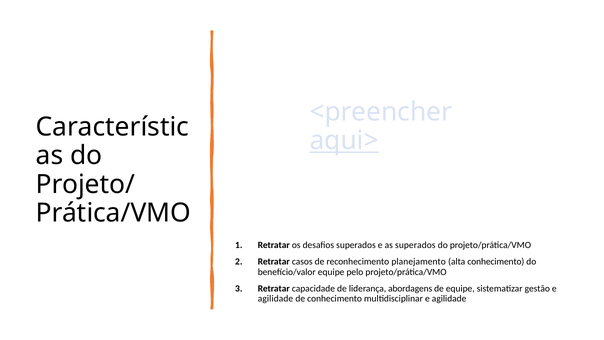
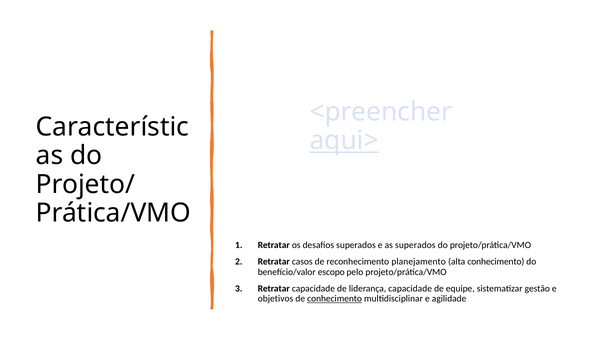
benefício/valor equipe: equipe -> escopo
liderança abordagens: abordagens -> capacidade
agilidade at (276, 298): agilidade -> objetivos
conhecimento at (335, 298) underline: none -> present
